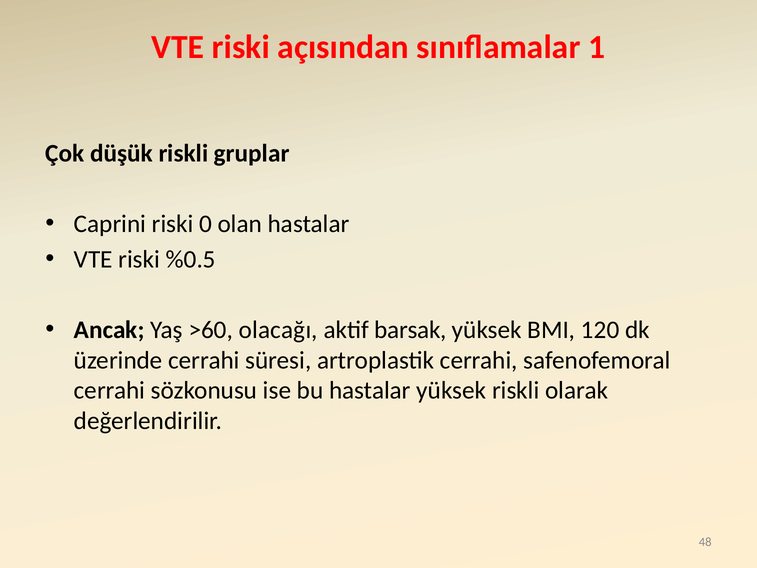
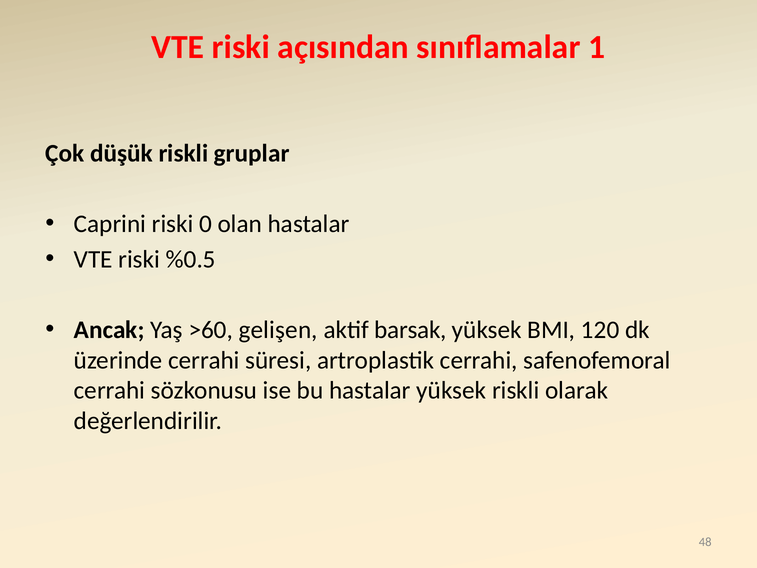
olacağı: olacağı -> gelişen
